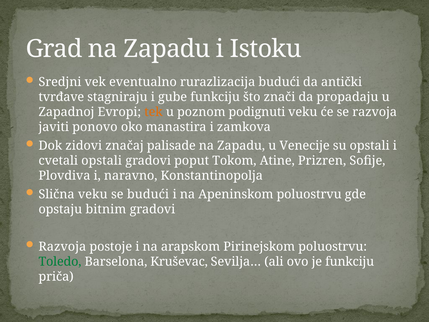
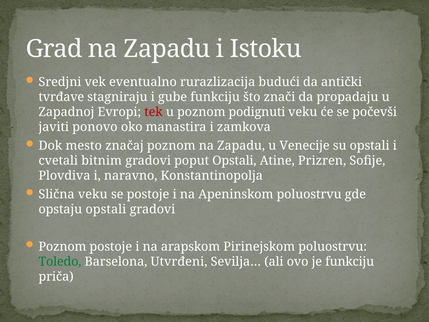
tek colour: orange -> red
se razvoja: razvoja -> počevši
zidovi: zidovi -> mesto
značaj palisade: palisade -> poznom
cvetali opstali: opstali -> bitnim
poput Tokom: Tokom -> Opstali
se budući: budući -> postoje
opstaju bitnim: bitnim -> opstali
Razvoja at (62, 246): Razvoja -> Poznom
Kruševac: Kruševac -> Utvrđeni
